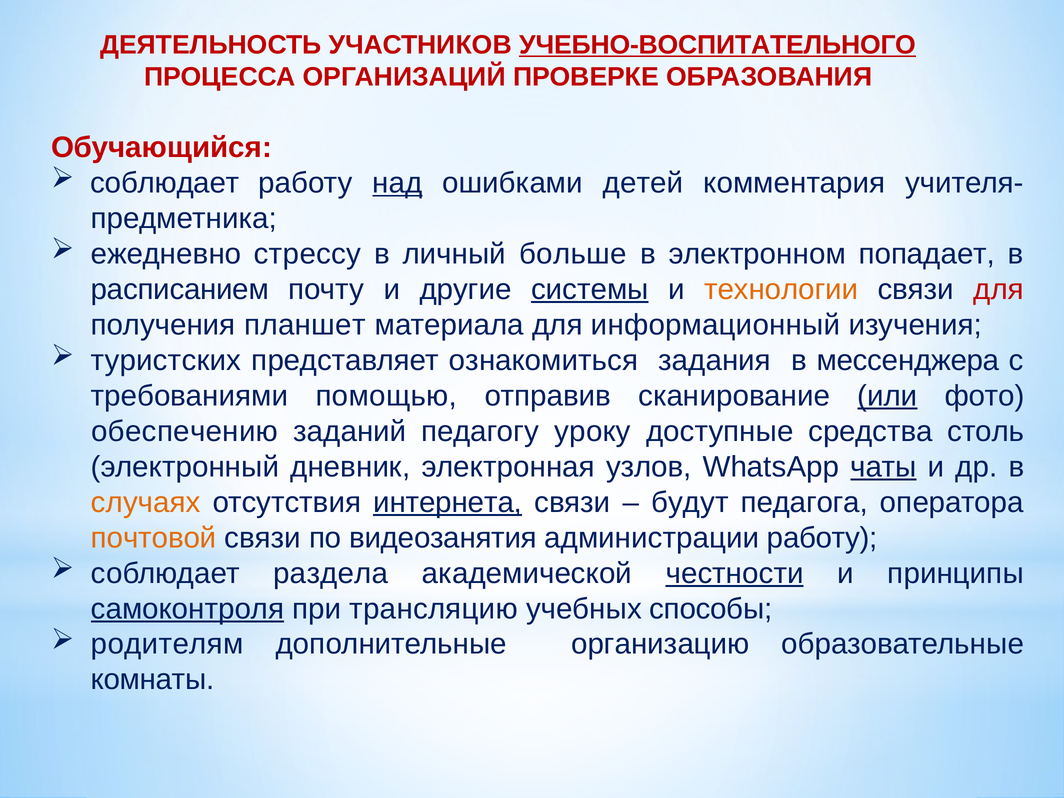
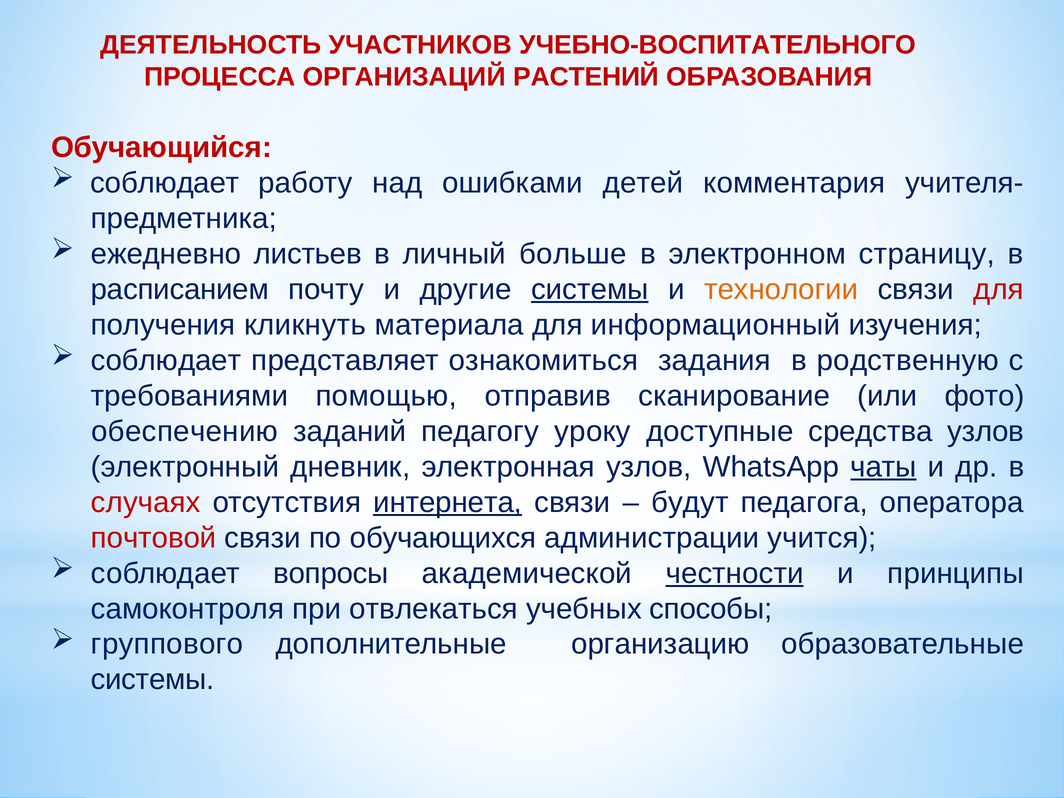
УЧЕБНО-ВОСПИТАТЕЛЬНОГО underline: present -> none
ПРОВЕРКЕ: ПРОВЕРКЕ -> РАСТЕНИЙ
над underline: present -> none
стрессу: стрессу -> листьев
попадает: попадает -> страницу
планшет: планшет -> кликнуть
туристских at (166, 360): туристских -> соблюдает
мессенджера: мессенджера -> родственную
или underline: present -> none
средства столь: столь -> узлов
случаях colour: orange -> red
почтовой colour: orange -> red
видеозанятия: видеозанятия -> обучающихся
администрации работу: работу -> учится
раздела: раздела -> вопросы
самоконтроля underline: present -> none
трансляцию: трансляцию -> отвлекаться
родителям: родителям -> группового
комнаты at (153, 680): комнаты -> системы
